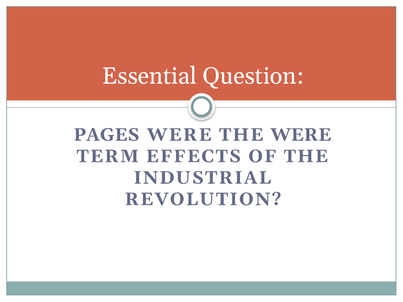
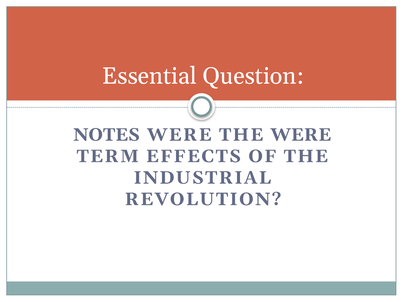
PAGES: PAGES -> NOTES
